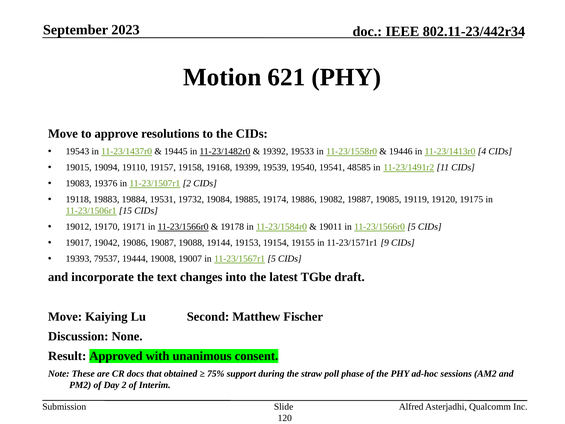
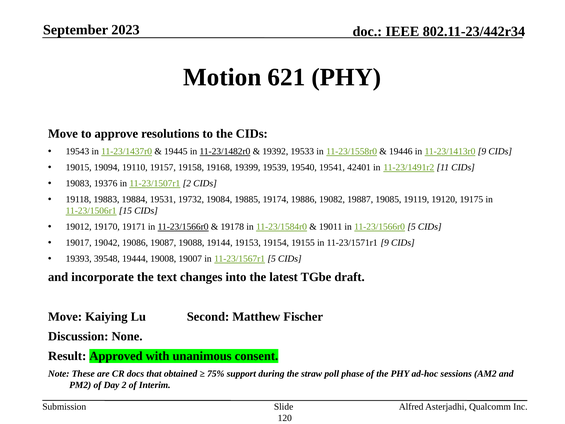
11-23/1413r0 4: 4 -> 9
48585: 48585 -> 42401
79537: 79537 -> 39548
